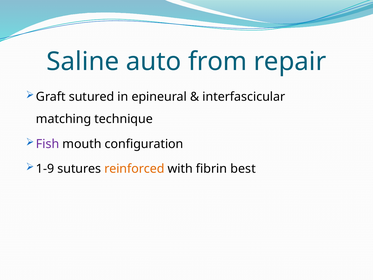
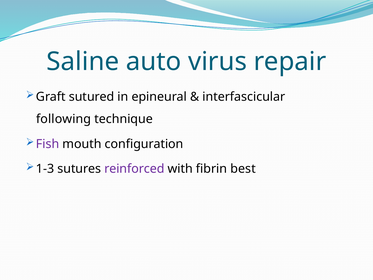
from: from -> virus
matching: matching -> following
1-9: 1-9 -> 1-3
reinforced colour: orange -> purple
